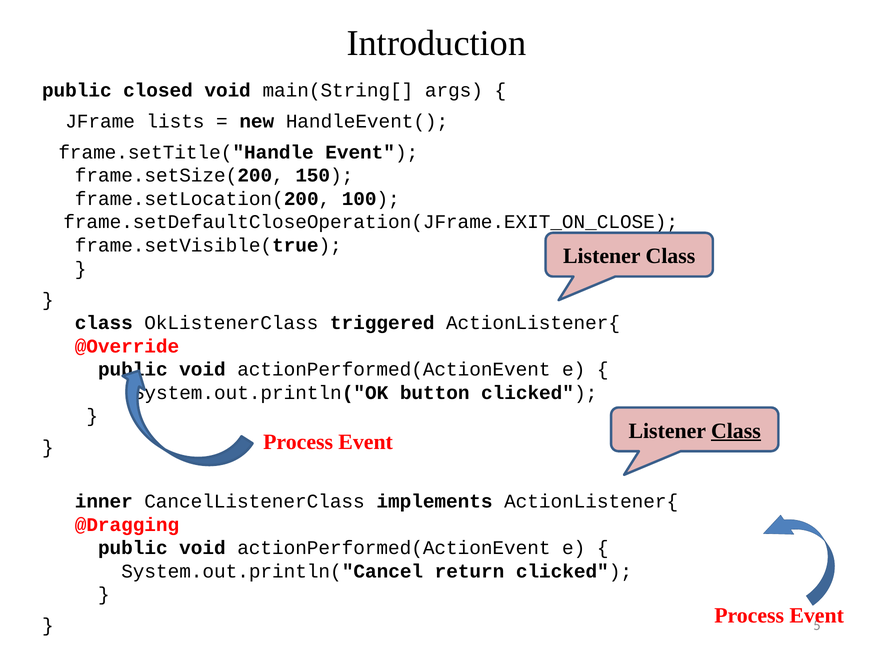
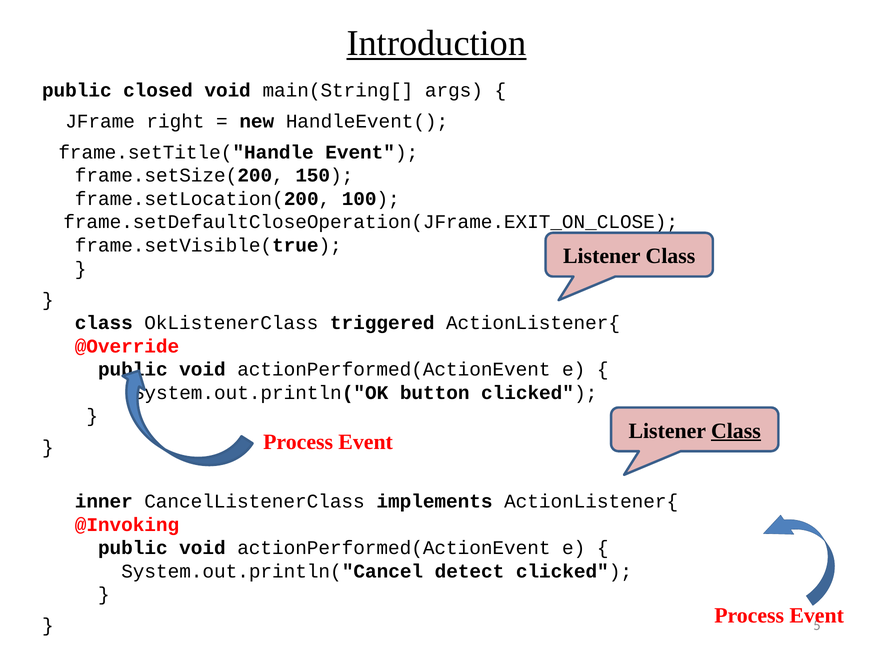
Introduction underline: none -> present
lists: lists -> right
@Dragging: @Dragging -> @Invoking
return: return -> detect
